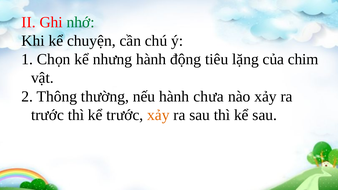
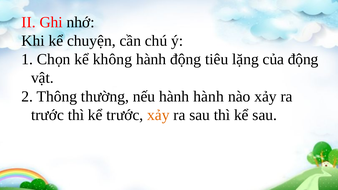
nhớ colour: green -> black
nhưng: nhưng -> không
của chim: chim -> động
hành chưa: chưa -> hành
